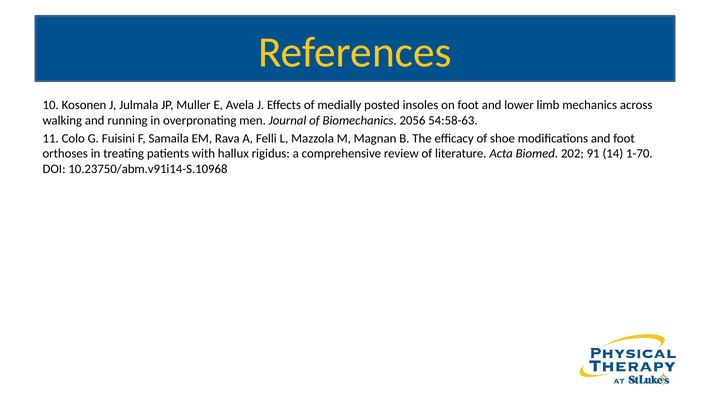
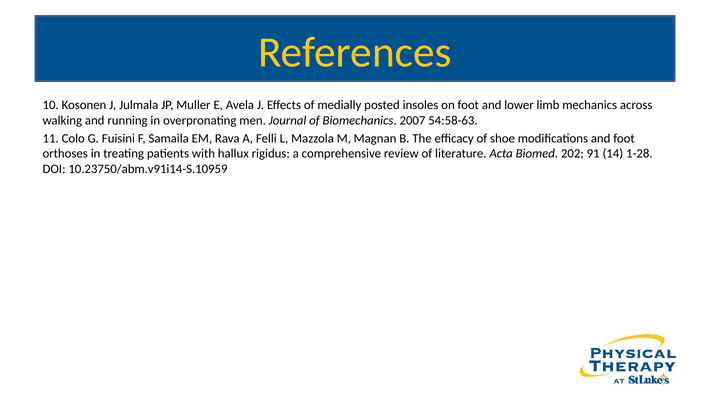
2056: 2056 -> 2007
1-70: 1-70 -> 1-28
10.23750/abm.v91i14-S.10968: 10.23750/abm.v91i14-S.10968 -> 10.23750/abm.v91i14-S.10959
